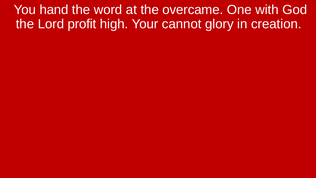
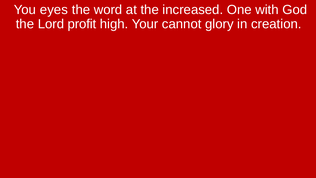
hand: hand -> eyes
overcame: overcame -> increased
